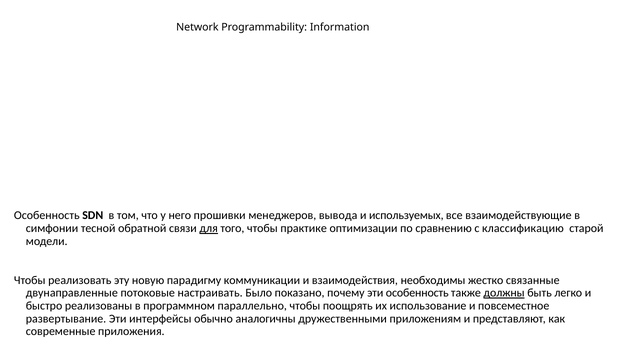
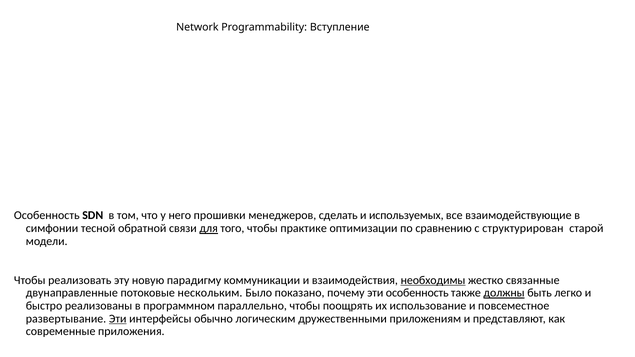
Information: Information -> Вступление
вывода: вывода -> сделать
классификацию: классификацию -> структурирован
необходимы underline: none -> present
настраивать: настраивать -> нескольким
Эти at (118, 319) underline: none -> present
аналогичны: аналогичны -> логическим
